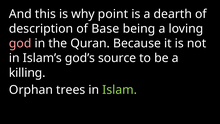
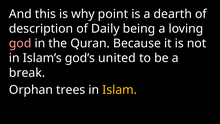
Base: Base -> Daily
source: source -> united
killing: killing -> break
Islam colour: light green -> yellow
